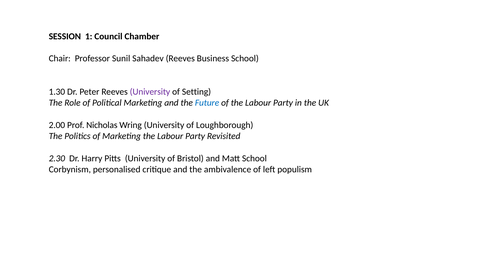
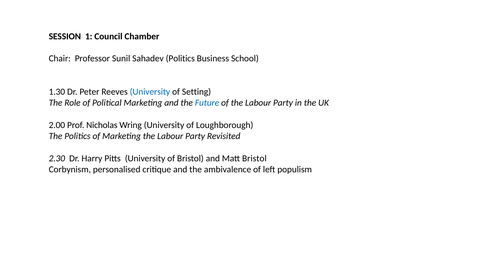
Sahadev Reeves: Reeves -> Politics
University at (150, 92) colour: purple -> blue
Matt School: School -> Bristol
